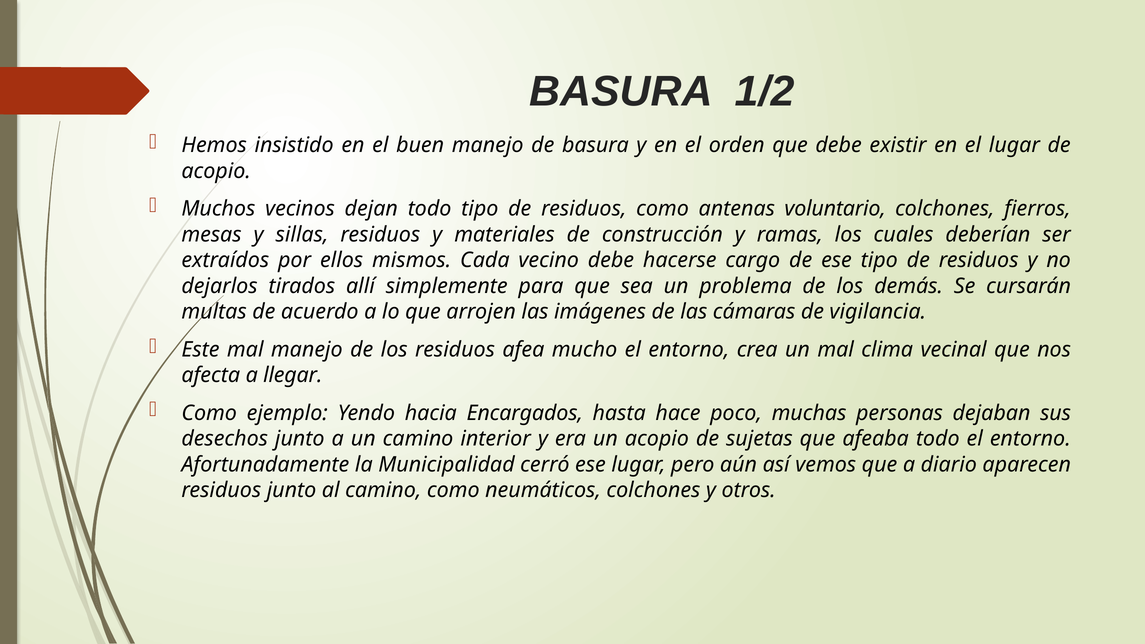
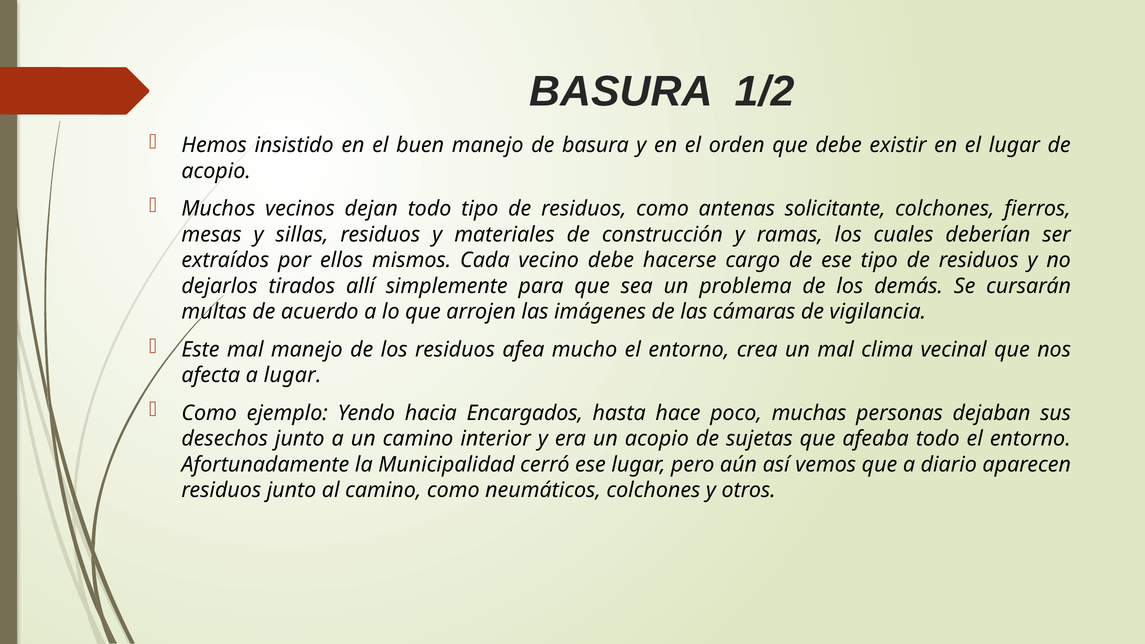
voluntario: voluntario -> solicitante
a llegar: llegar -> lugar
